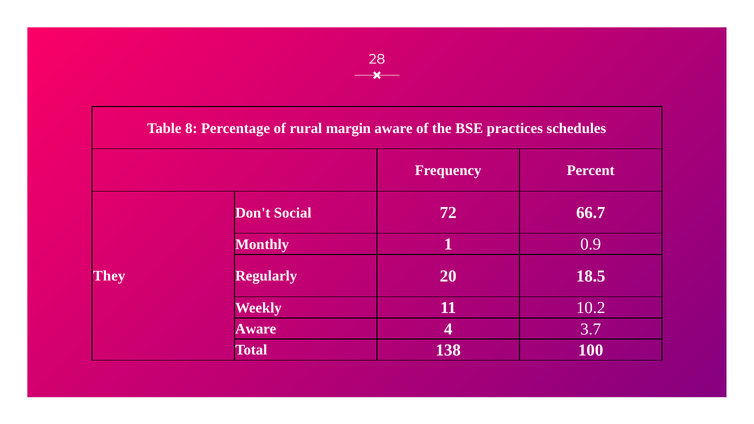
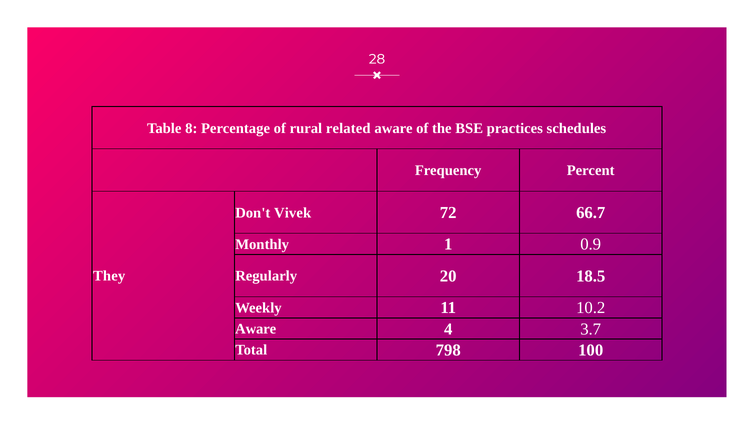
margin: margin -> related
Social: Social -> Vivek
138: 138 -> 798
